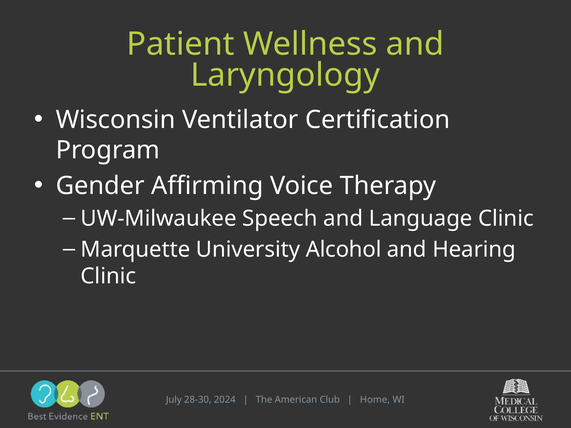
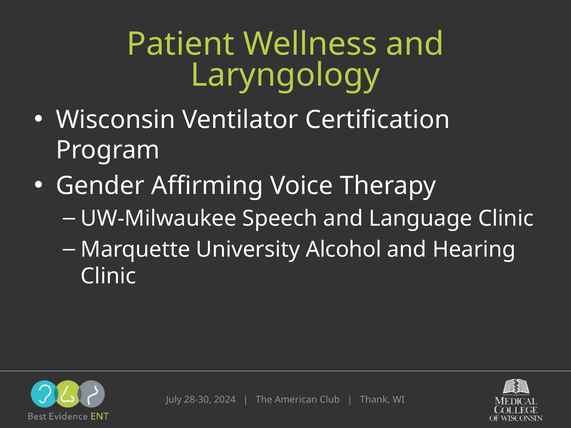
Home: Home -> Thank
